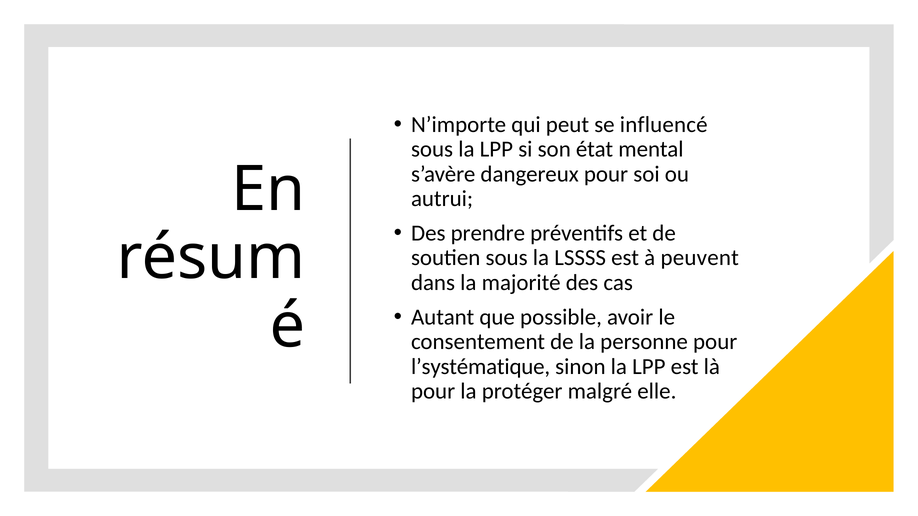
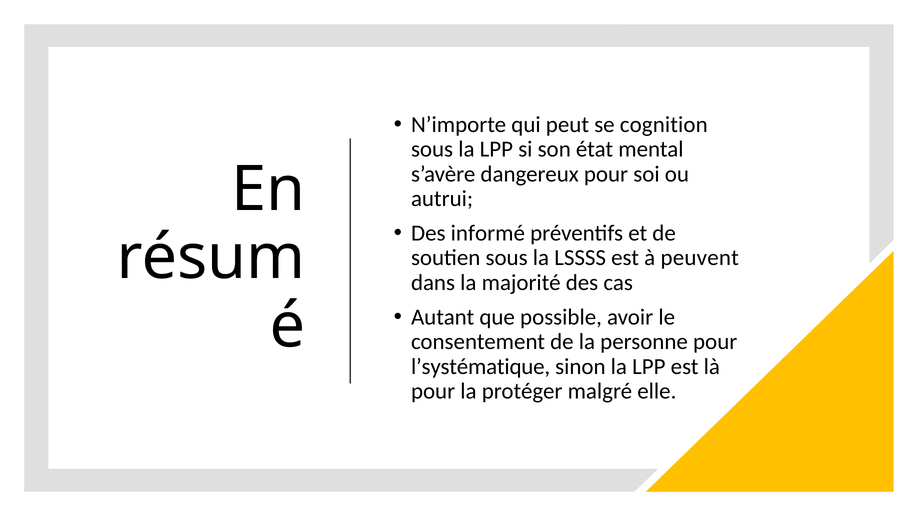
influencé: influencé -> cognition
prendre: prendre -> informé
